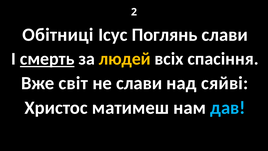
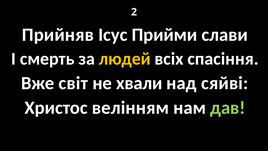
Обітниці: Обітниці -> Прийняв
Поглянь: Поглянь -> Прийми
смерть underline: present -> none
не слави: слави -> хвали
матимеш: матимеш -> велінням
дав colour: light blue -> light green
